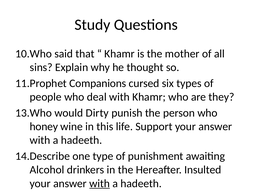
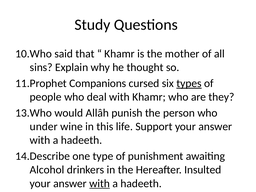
types underline: none -> present
Dirty: Dirty -> Allâh
honey: honey -> under
